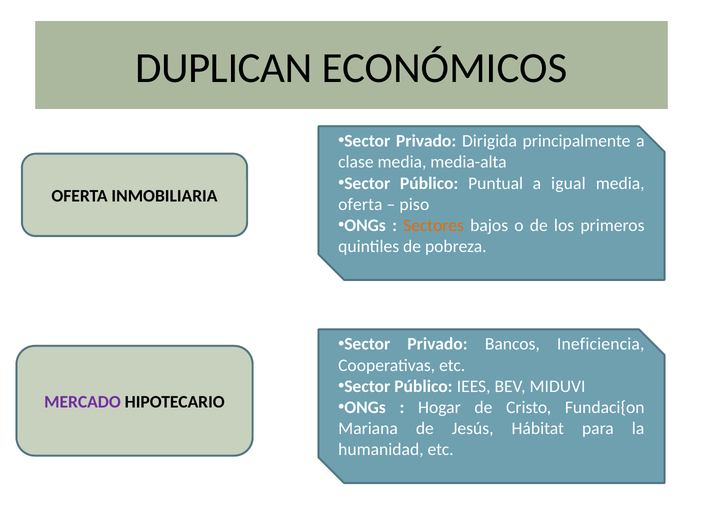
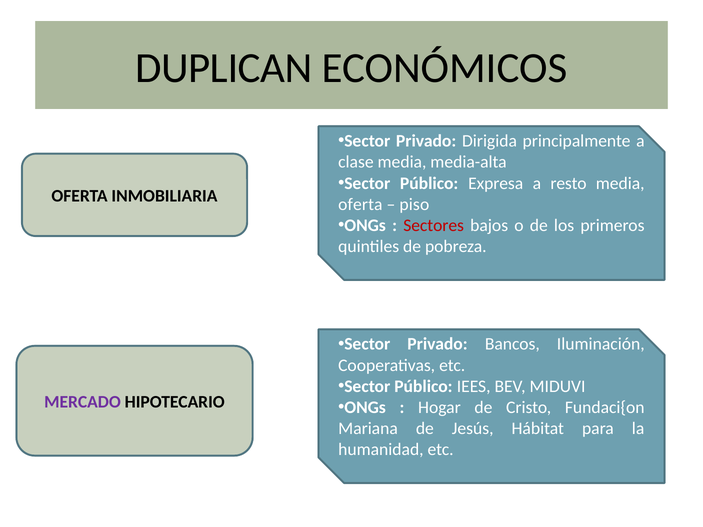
Puntual: Puntual -> Expresa
igual: igual -> resto
Sectores colour: orange -> red
Ineficiencia: Ineficiencia -> Iluminación
